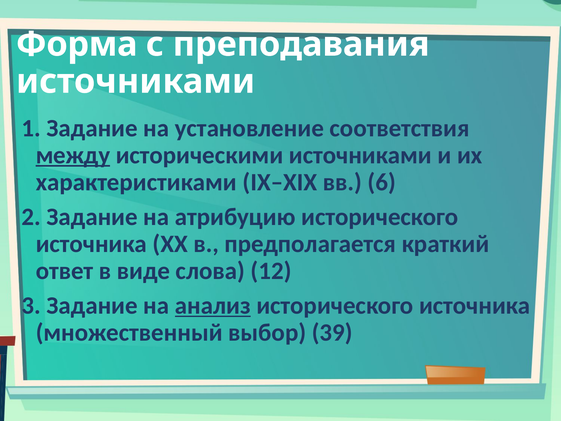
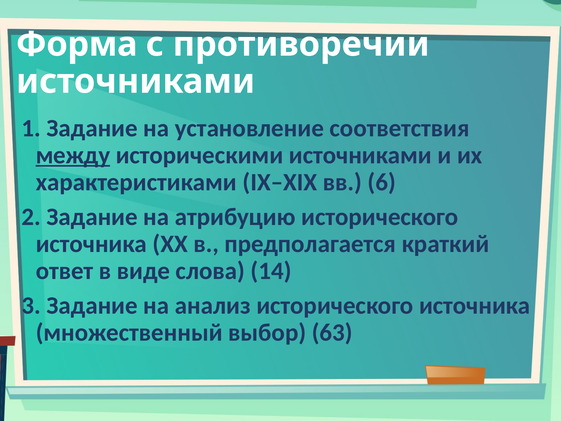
преподавания: преподавания -> противоречии
12: 12 -> 14
анализ underline: present -> none
39: 39 -> 63
